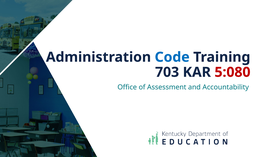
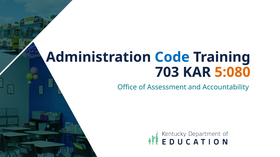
5:080 colour: red -> orange
